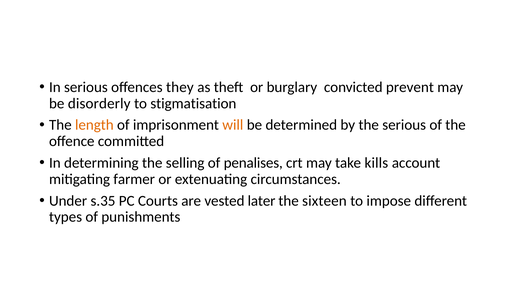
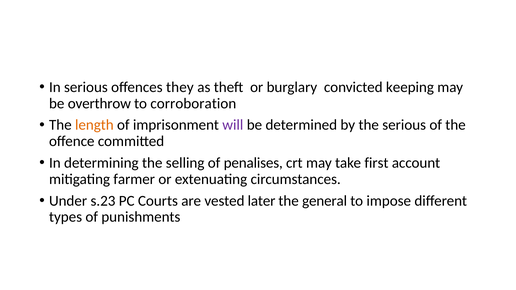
prevent: prevent -> keeping
disorderly: disorderly -> overthrow
stigmatisation: stigmatisation -> corroboration
will colour: orange -> purple
kills: kills -> first
s.35: s.35 -> s.23
sixteen: sixteen -> general
